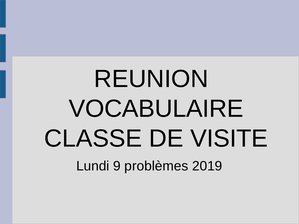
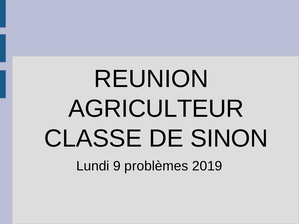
VOCABULAIRE: VOCABULAIRE -> AGRICULTEUR
VISITE: VISITE -> SINON
